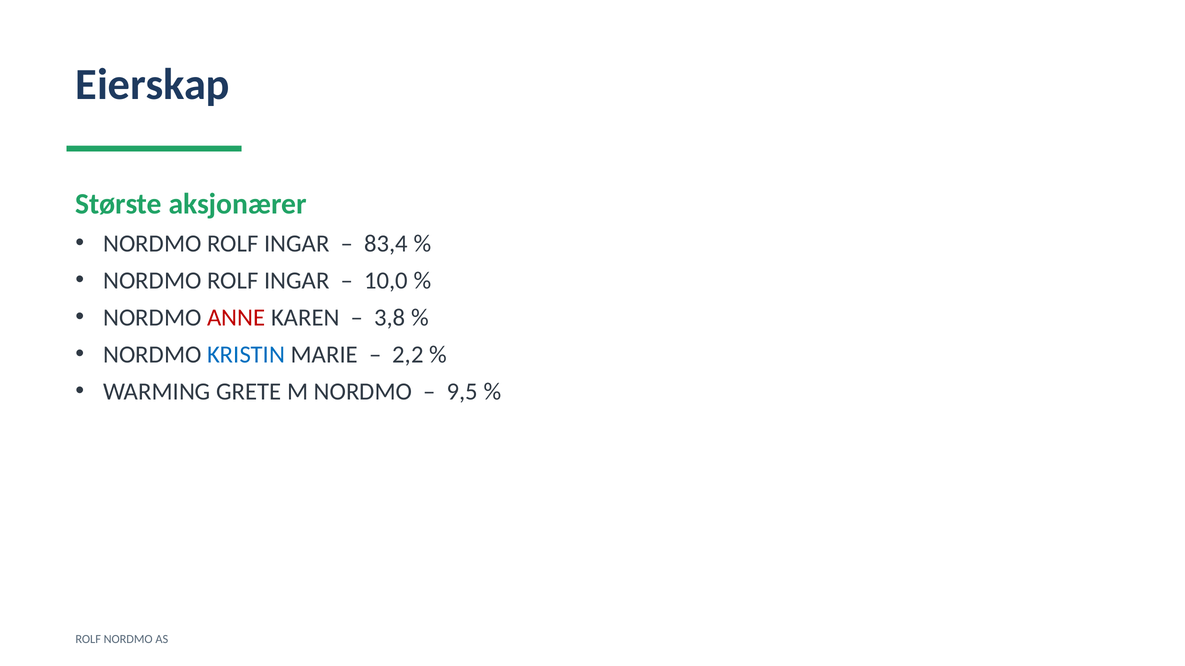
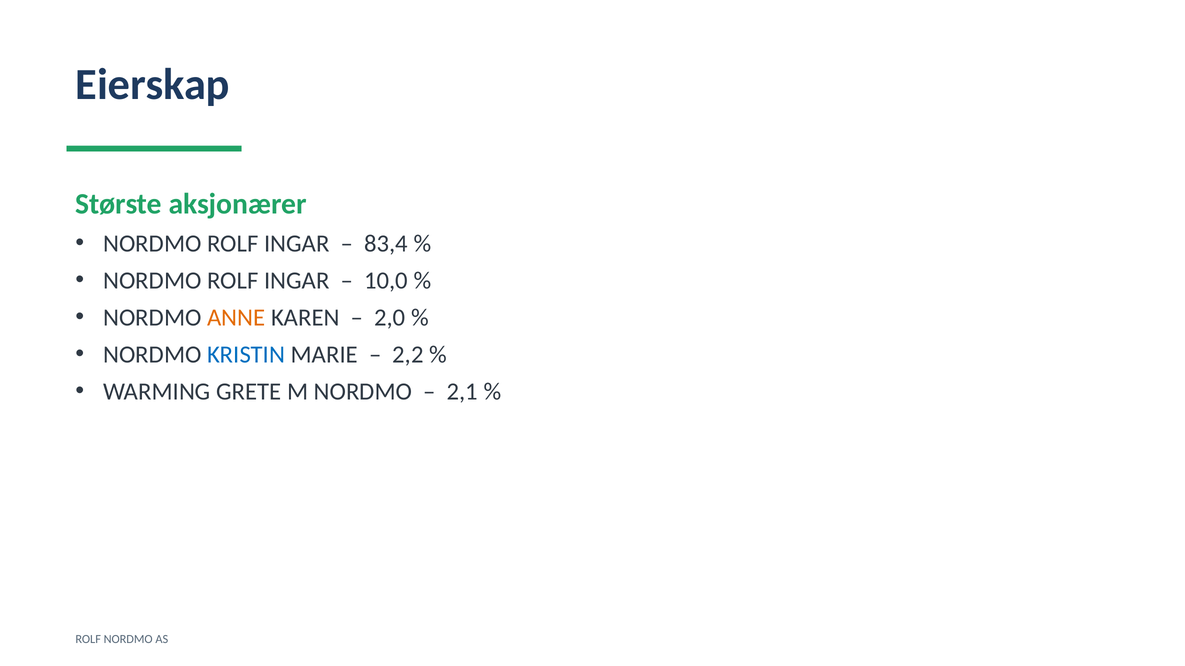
ANNE colour: red -> orange
3,8: 3,8 -> 2,0
9,5: 9,5 -> 2,1
